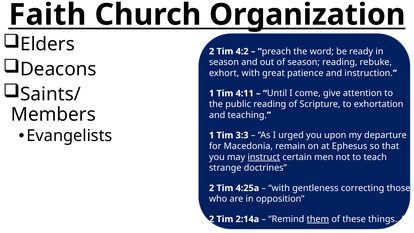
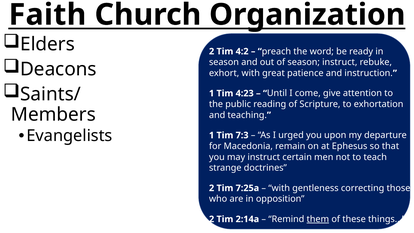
season reading: reading -> instruct
4:11: 4:11 -> 4:23
3:3: 3:3 -> 7:3
instruct at (264, 157) underline: present -> none
4:25a: 4:25a -> 7:25a
